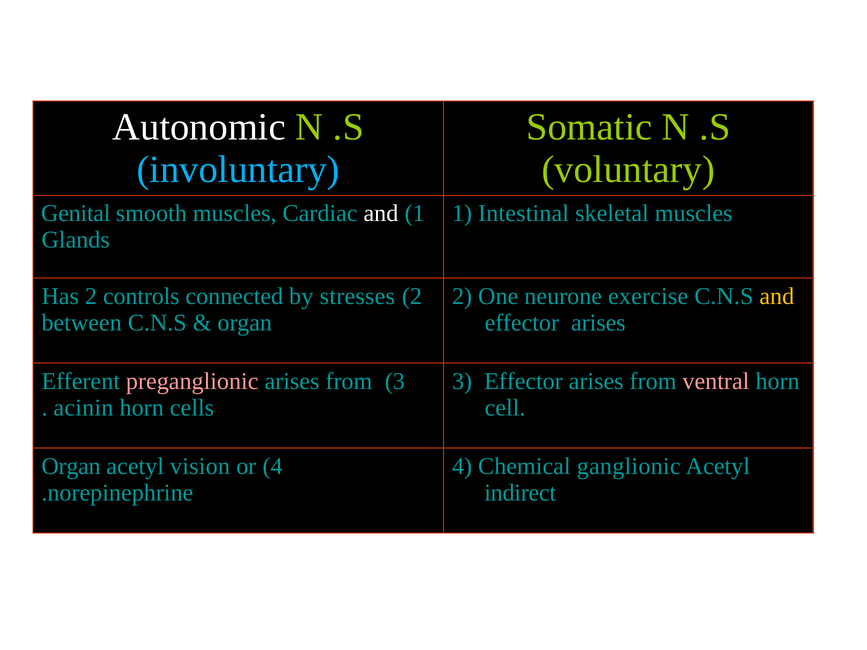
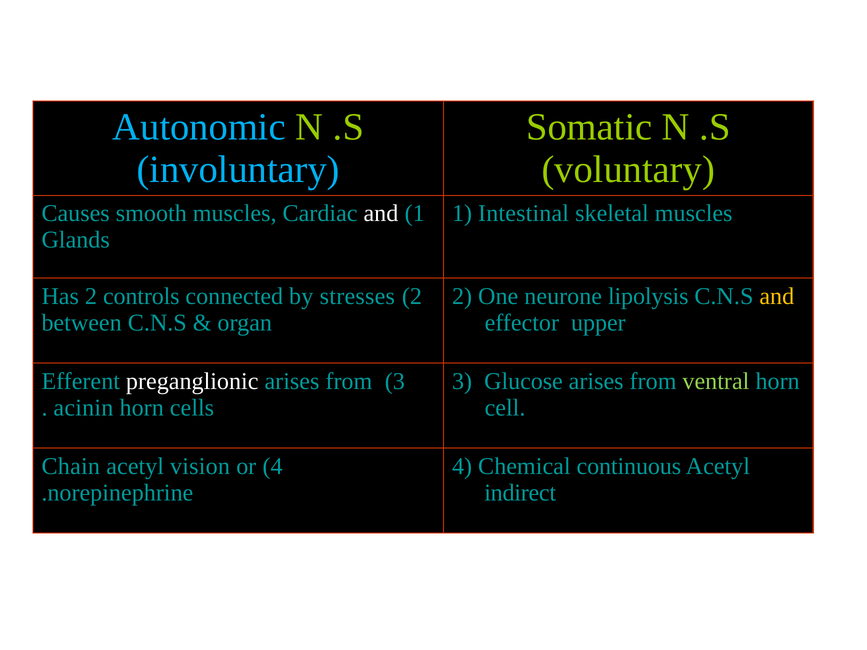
Autonomic colour: white -> light blue
Genital: Genital -> Causes
exercise: exercise -> lipolysis
arises at (598, 323): arises -> upper
preganglionic colour: pink -> white
3 Effector: Effector -> Glucose
ventral colour: pink -> light green
Organ at (71, 466): Organ -> Chain
ganglionic: ganglionic -> continuous
